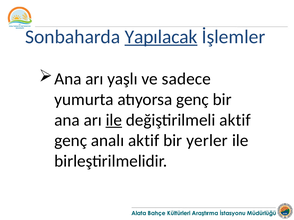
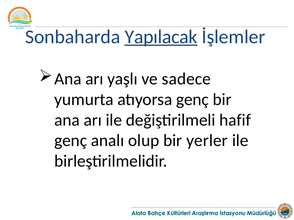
ile at (114, 120) underline: present -> none
değiştirilmeli aktif: aktif -> hafif
analı aktif: aktif -> olup
